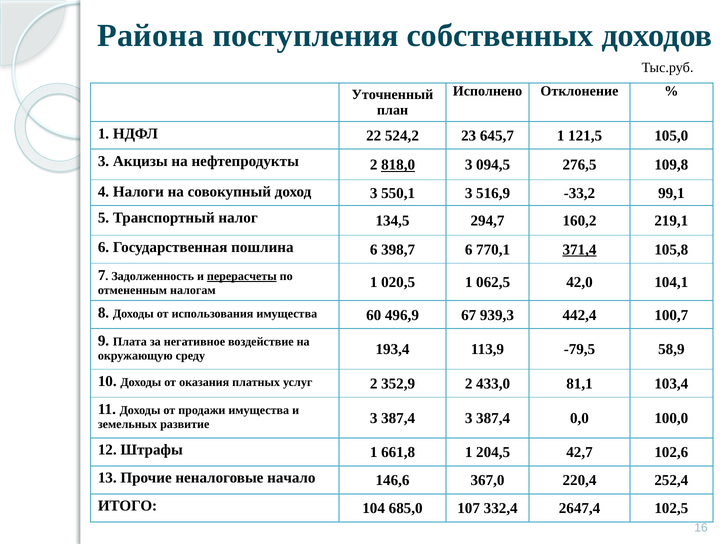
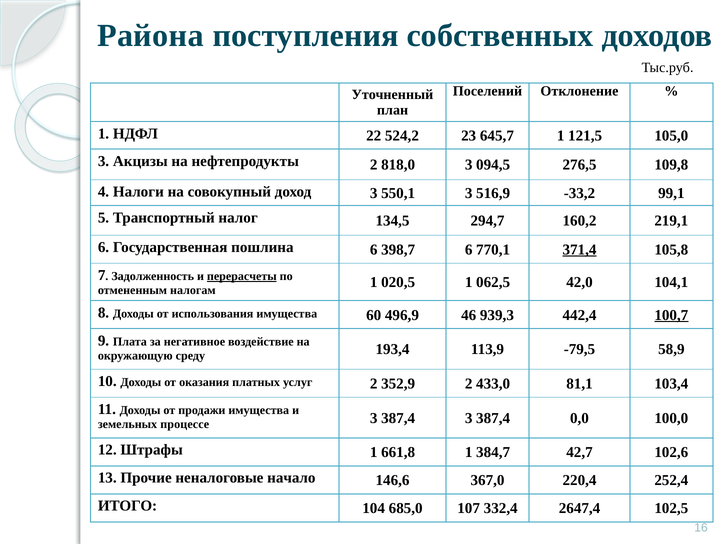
Исполнено: Исполнено -> Поселений
818,0 underline: present -> none
67: 67 -> 46
100,7 underline: none -> present
развитие: развитие -> процессе
204,5: 204,5 -> 384,7
